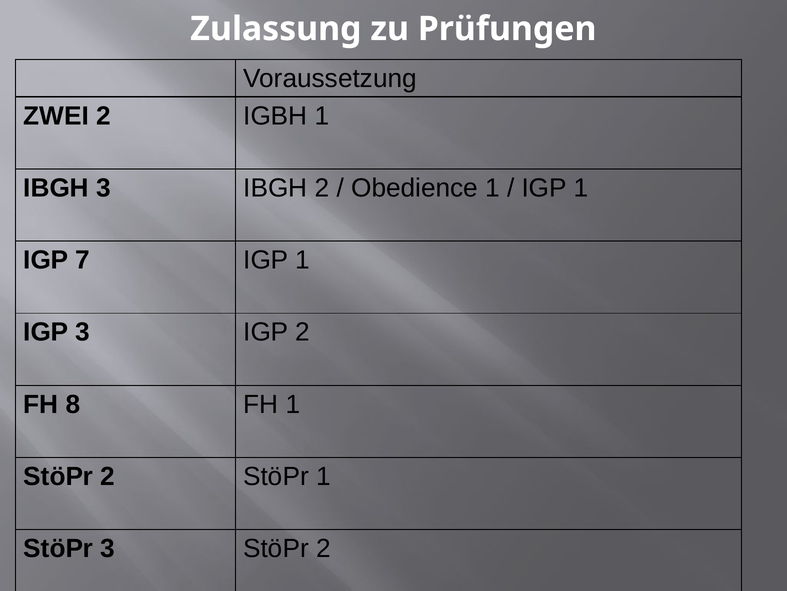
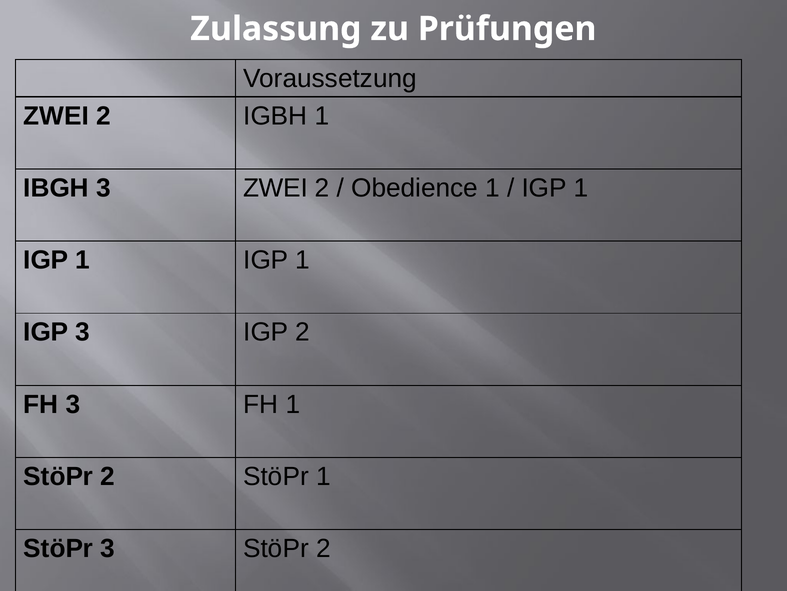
3 IBGH: IBGH -> ZWEI
7 at (83, 260): 7 -> 1
FH 8: 8 -> 3
